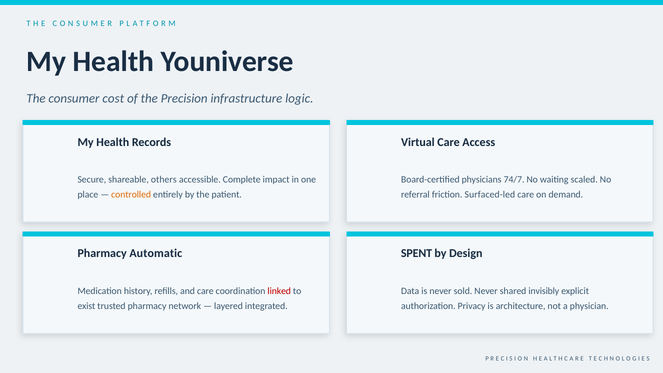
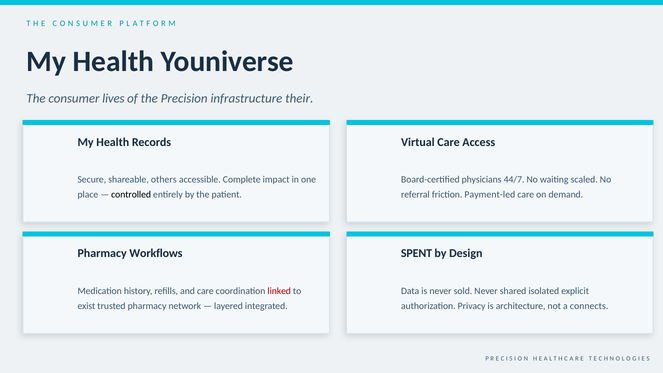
cost: cost -> lives
logic: logic -> their
74/7: 74/7 -> 44/7
controlled colour: orange -> black
Surfaced-led: Surfaced-led -> Payment-led
Automatic: Automatic -> Workflows
invisibly: invisibly -> isolated
physician: physician -> connects
